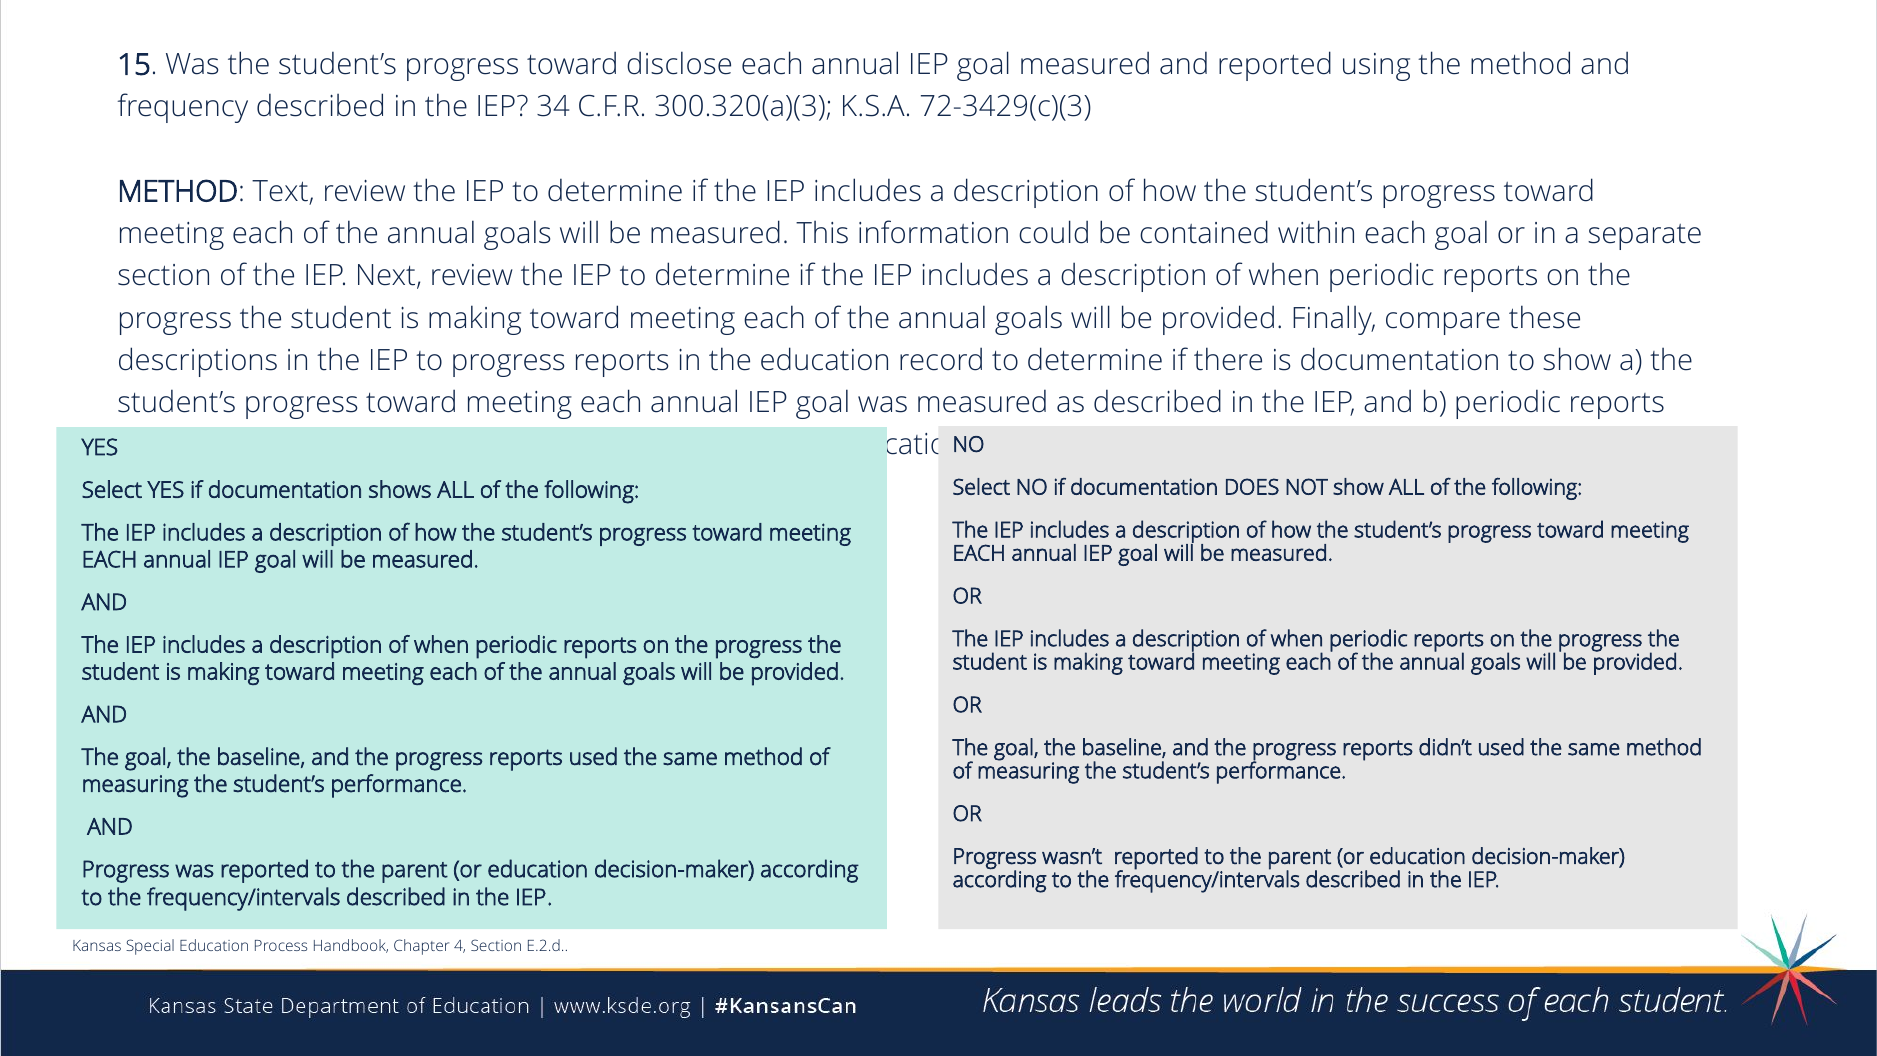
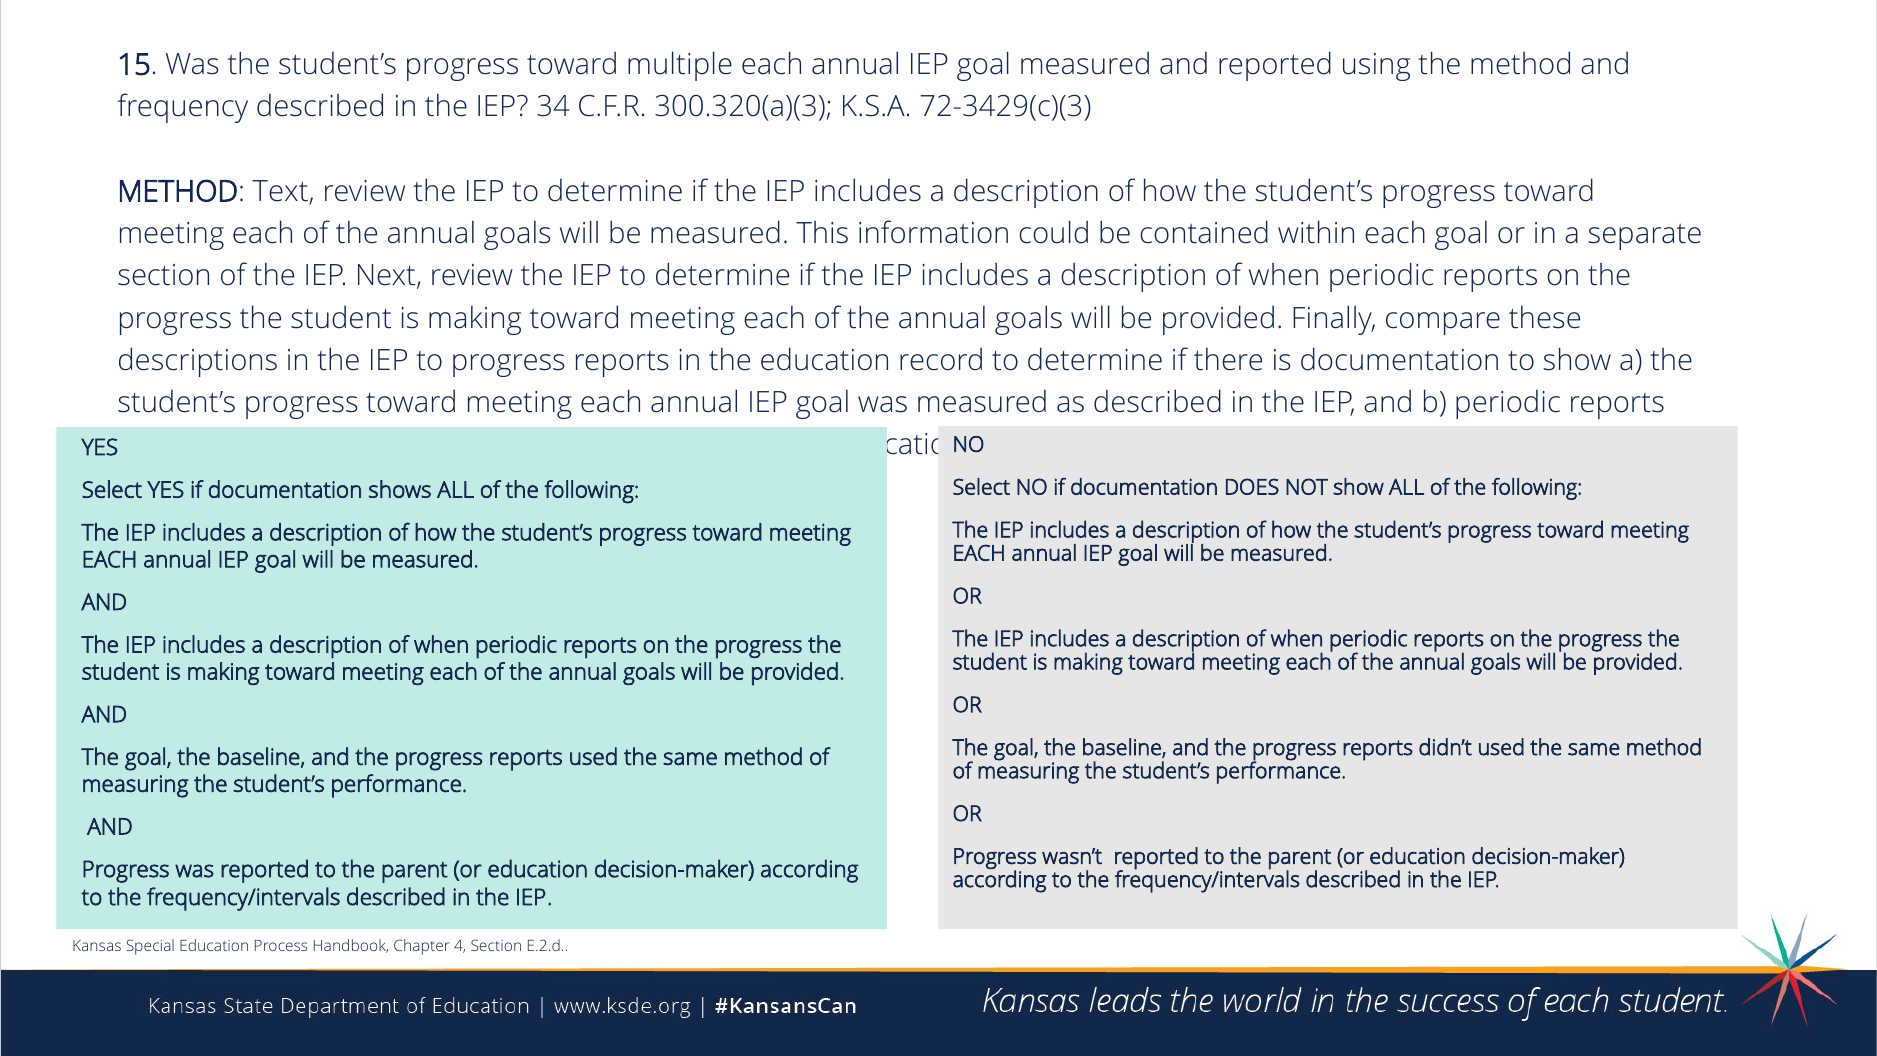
disclose: disclose -> multiple
